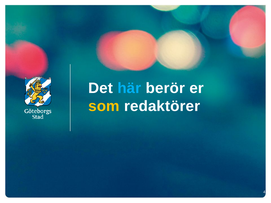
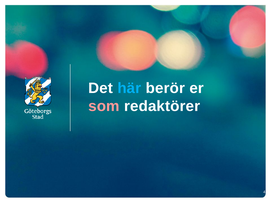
som colour: yellow -> pink
